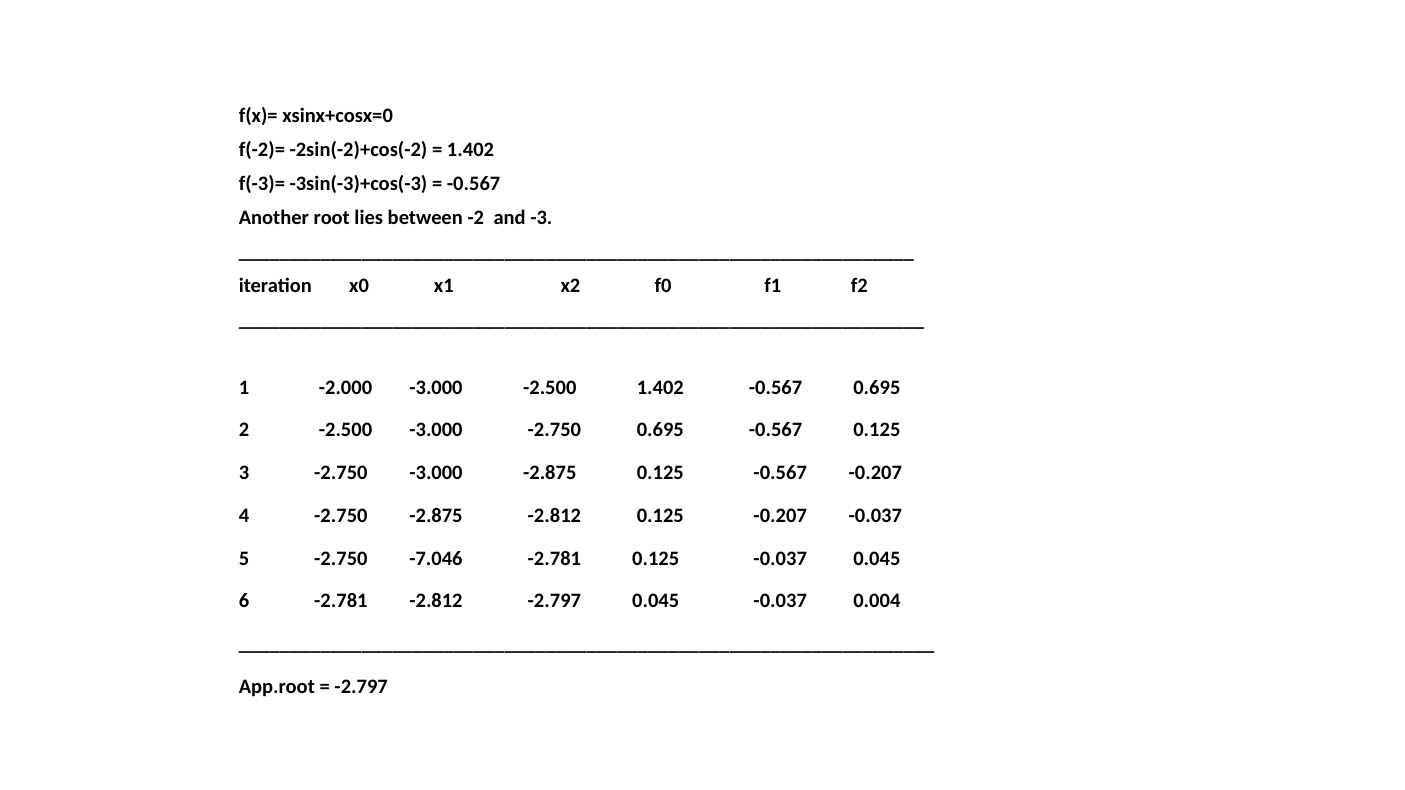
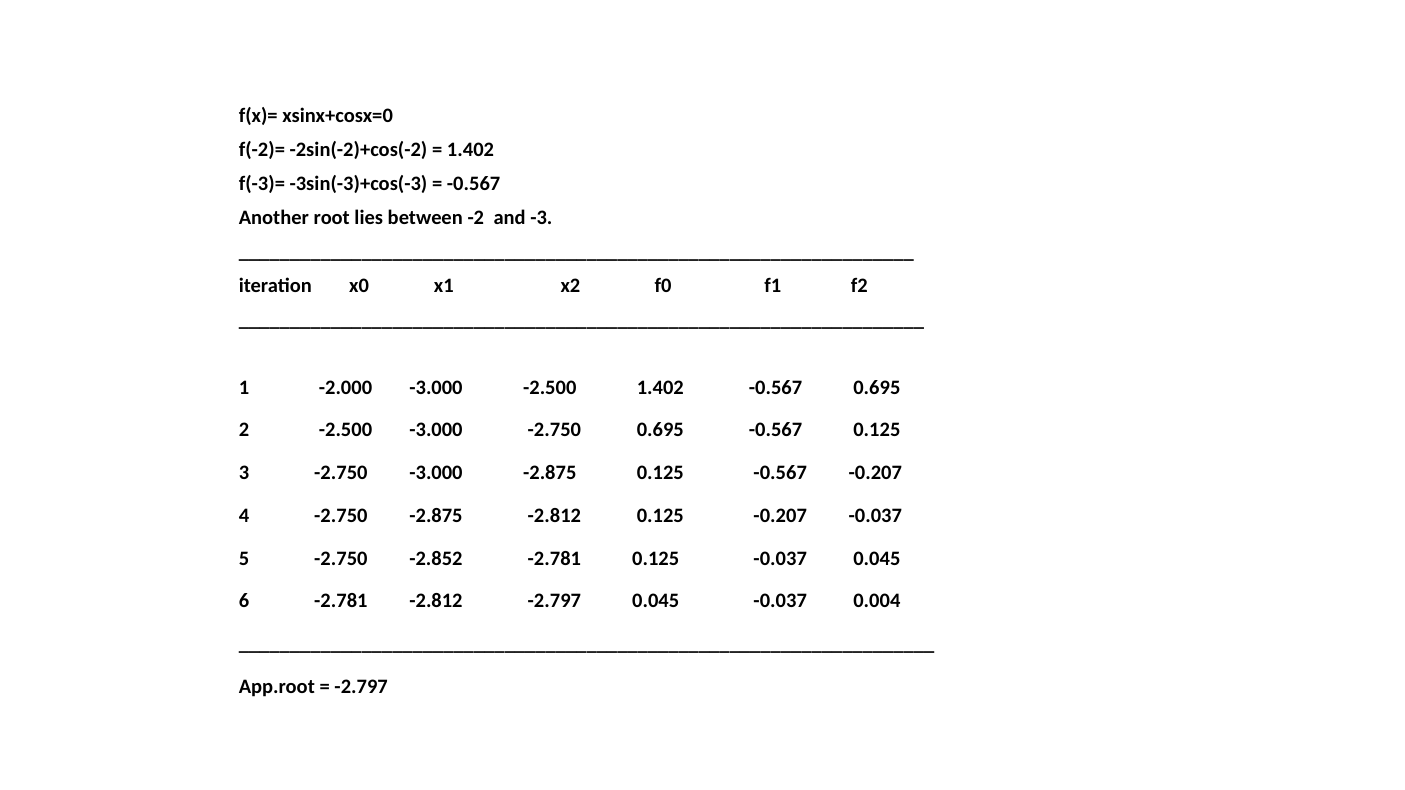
-7.046: -7.046 -> -2.852
